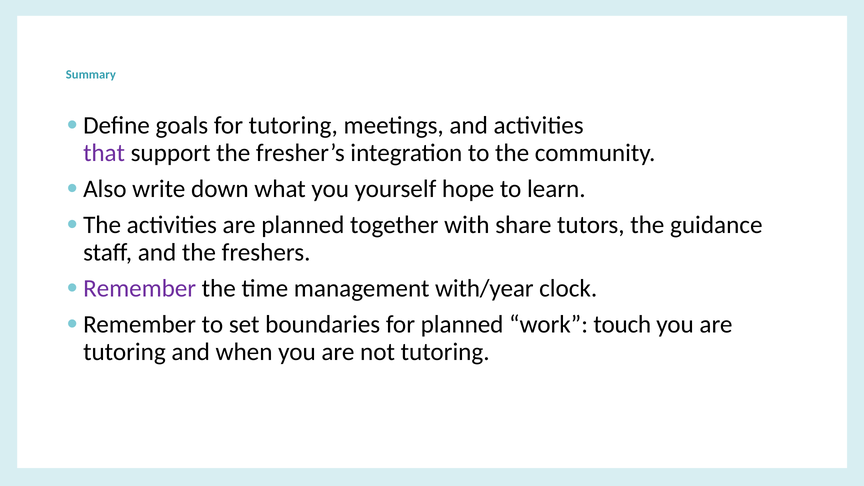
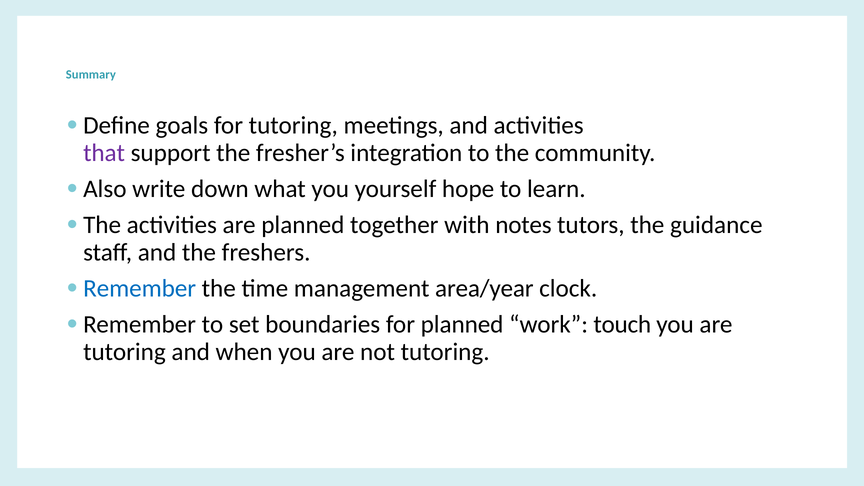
share: share -> notes
Remember at (140, 288) colour: purple -> blue
with/year: with/year -> area/year
